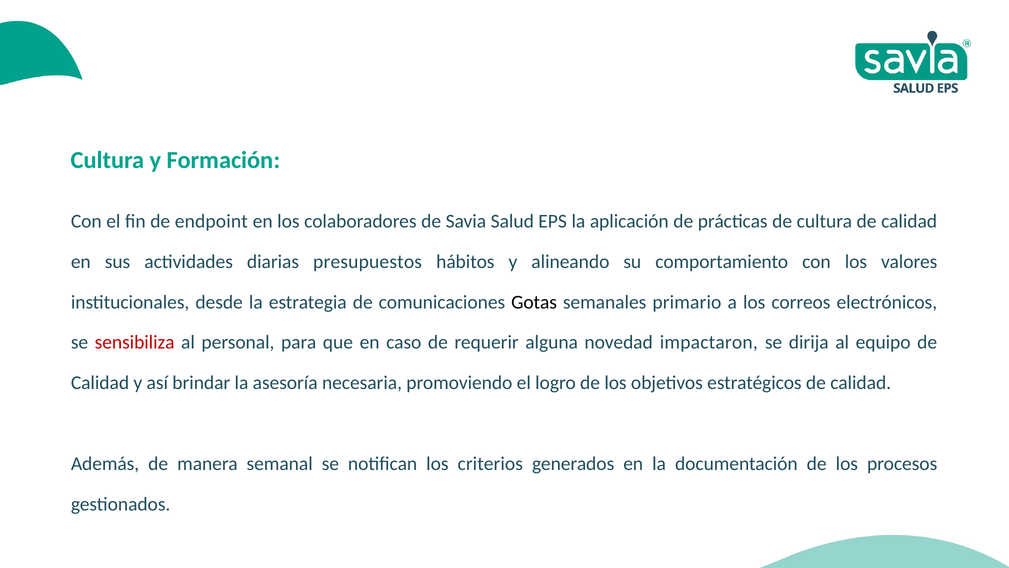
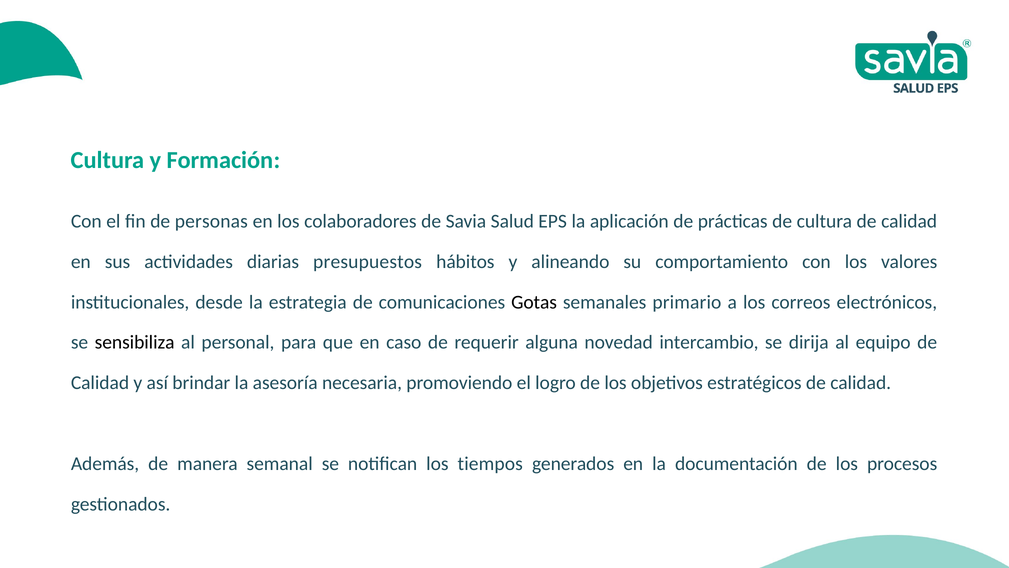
endpoint: endpoint -> personas
sensibiliza colour: red -> black
impactaron: impactaron -> intercambio
criterios: criterios -> tiempos
